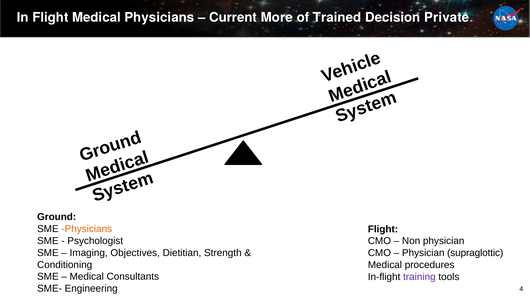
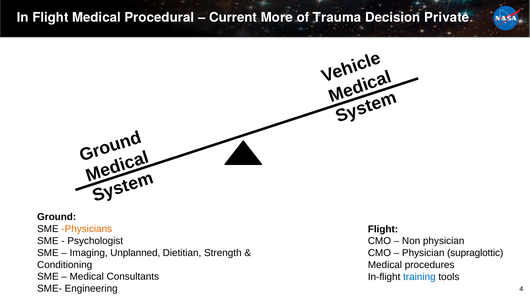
Medical Physicians: Physicians -> Procedural
Trained: Trained -> Trauma
Objectives: Objectives -> Unplanned
training colour: purple -> blue
